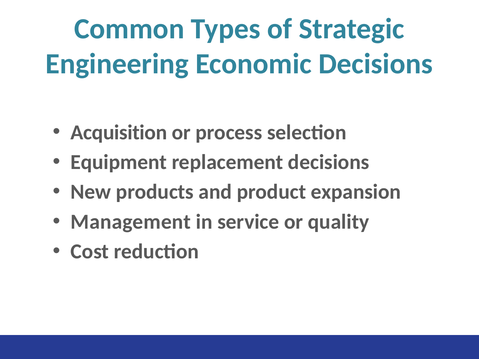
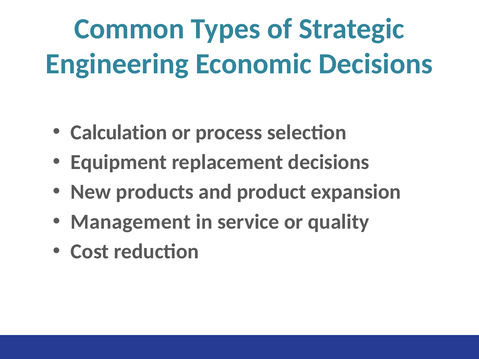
Acquisition: Acquisition -> Calculation
